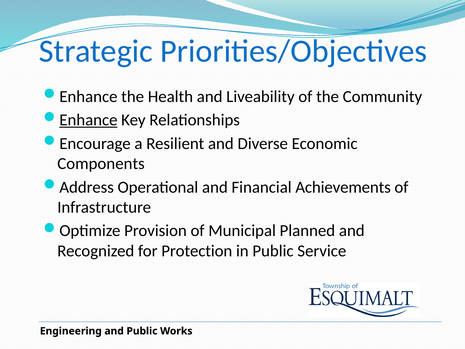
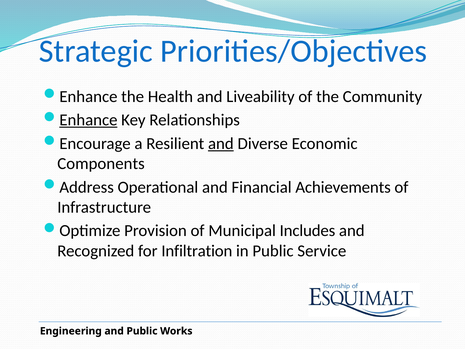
and at (221, 143) underline: none -> present
Planned: Planned -> Includes
Protection: Protection -> Infiltration
